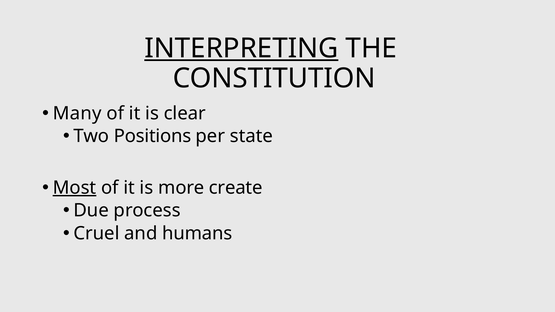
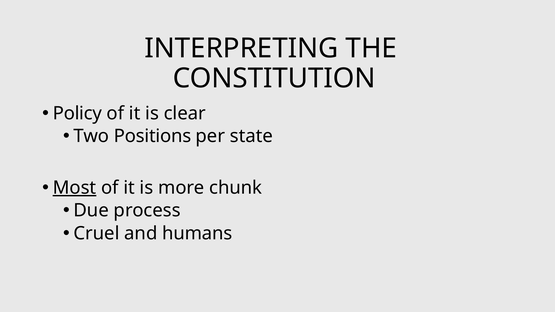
INTERPRETING underline: present -> none
Many: Many -> Policy
create: create -> chunk
